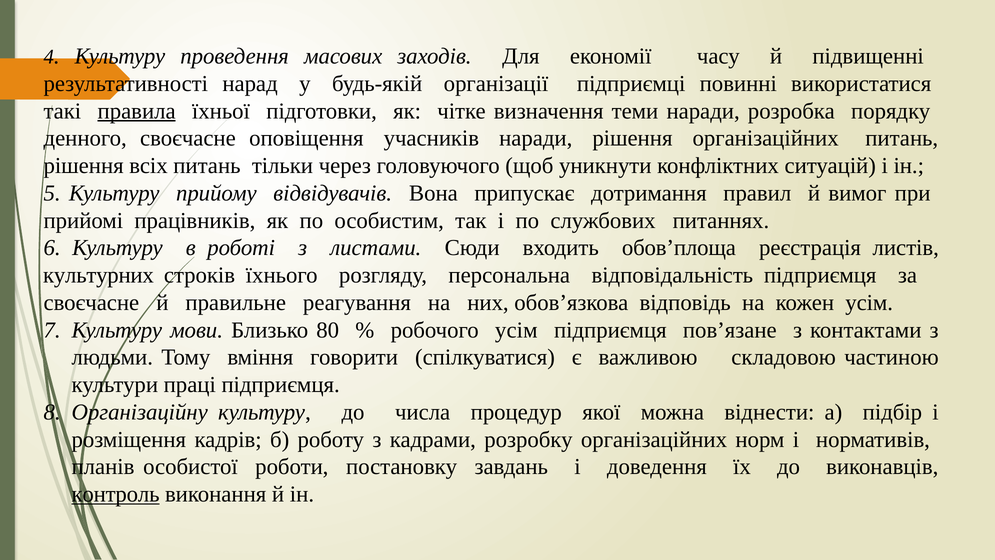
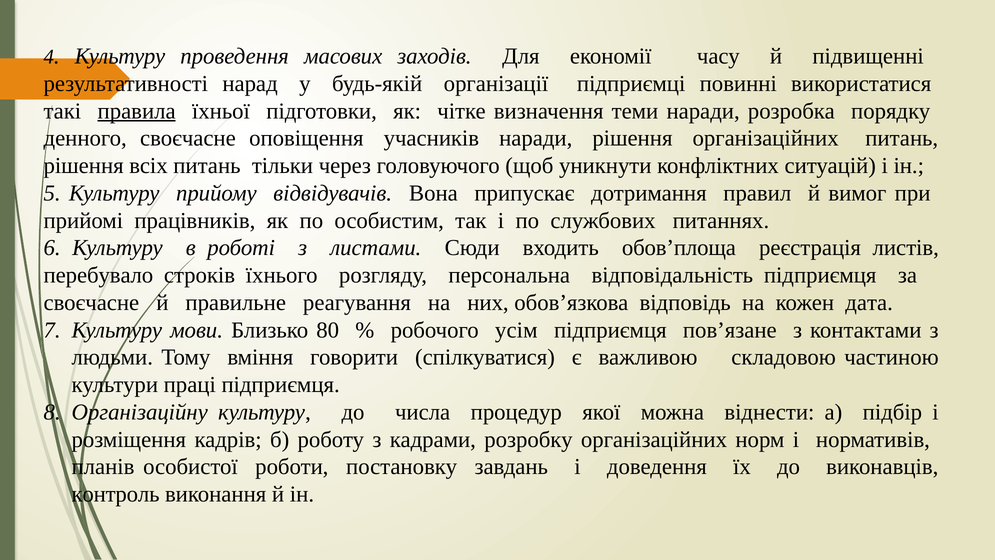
культурних: культурних -> перебувало
кожен усім: усім -> дата
контроль underline: present -> none
